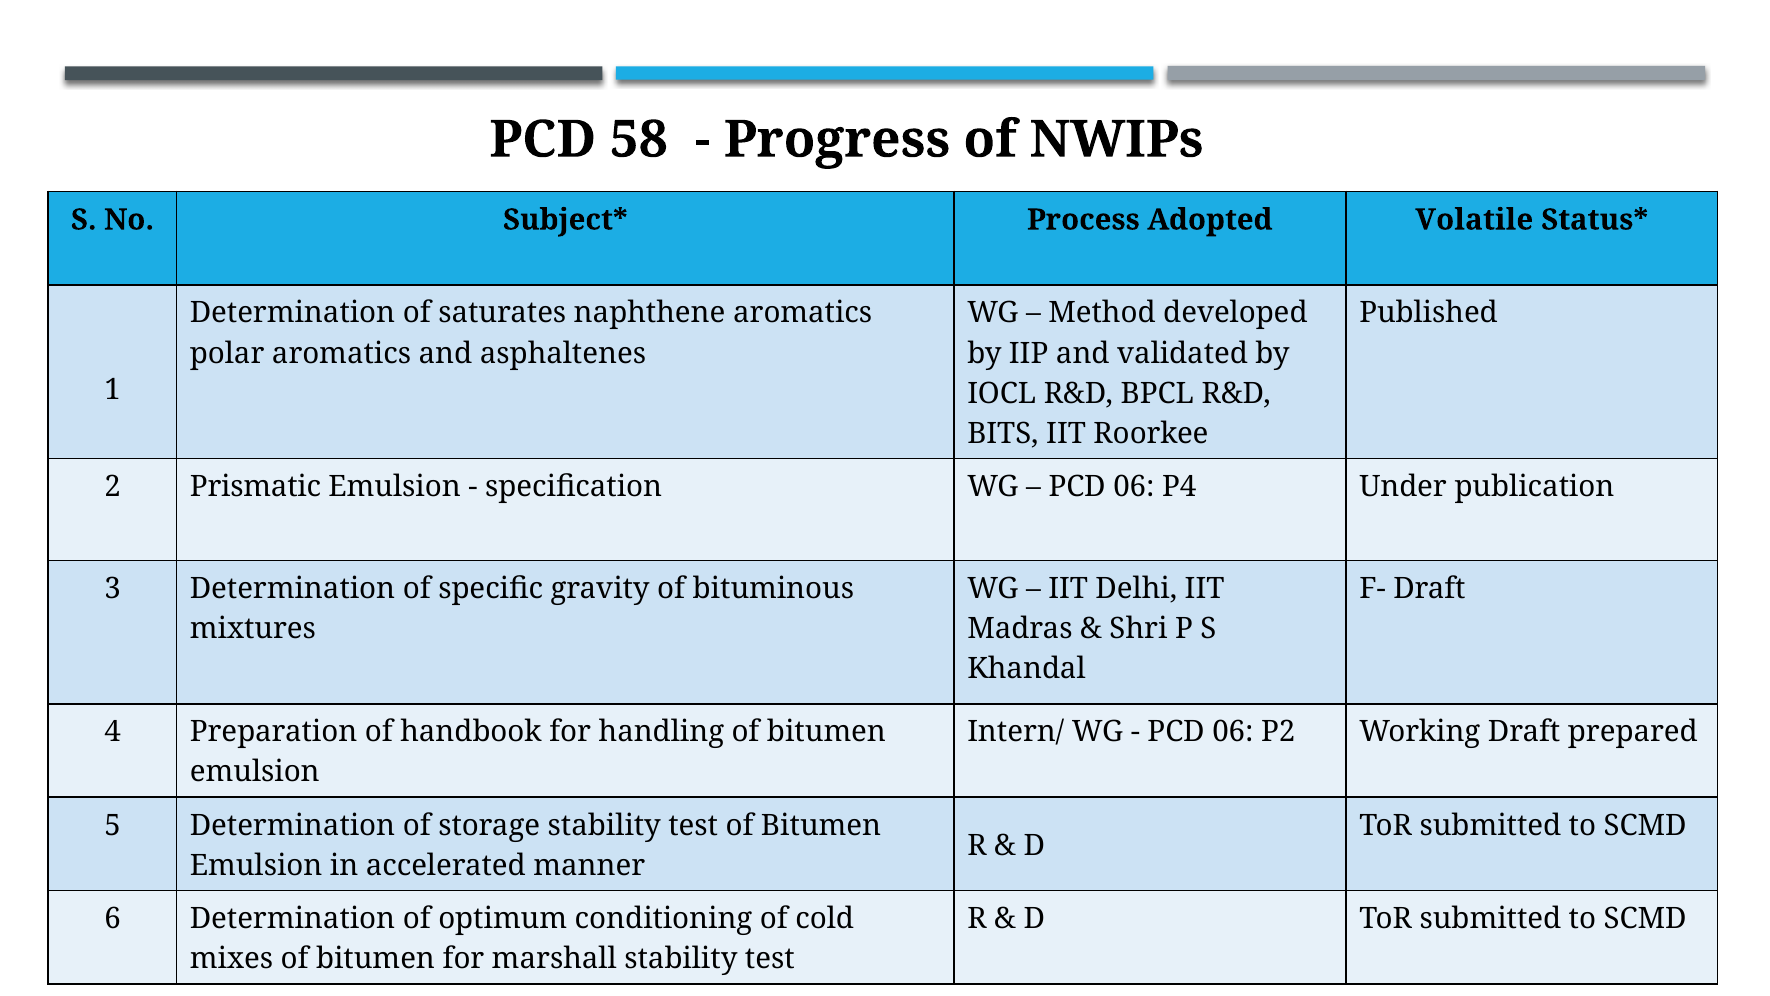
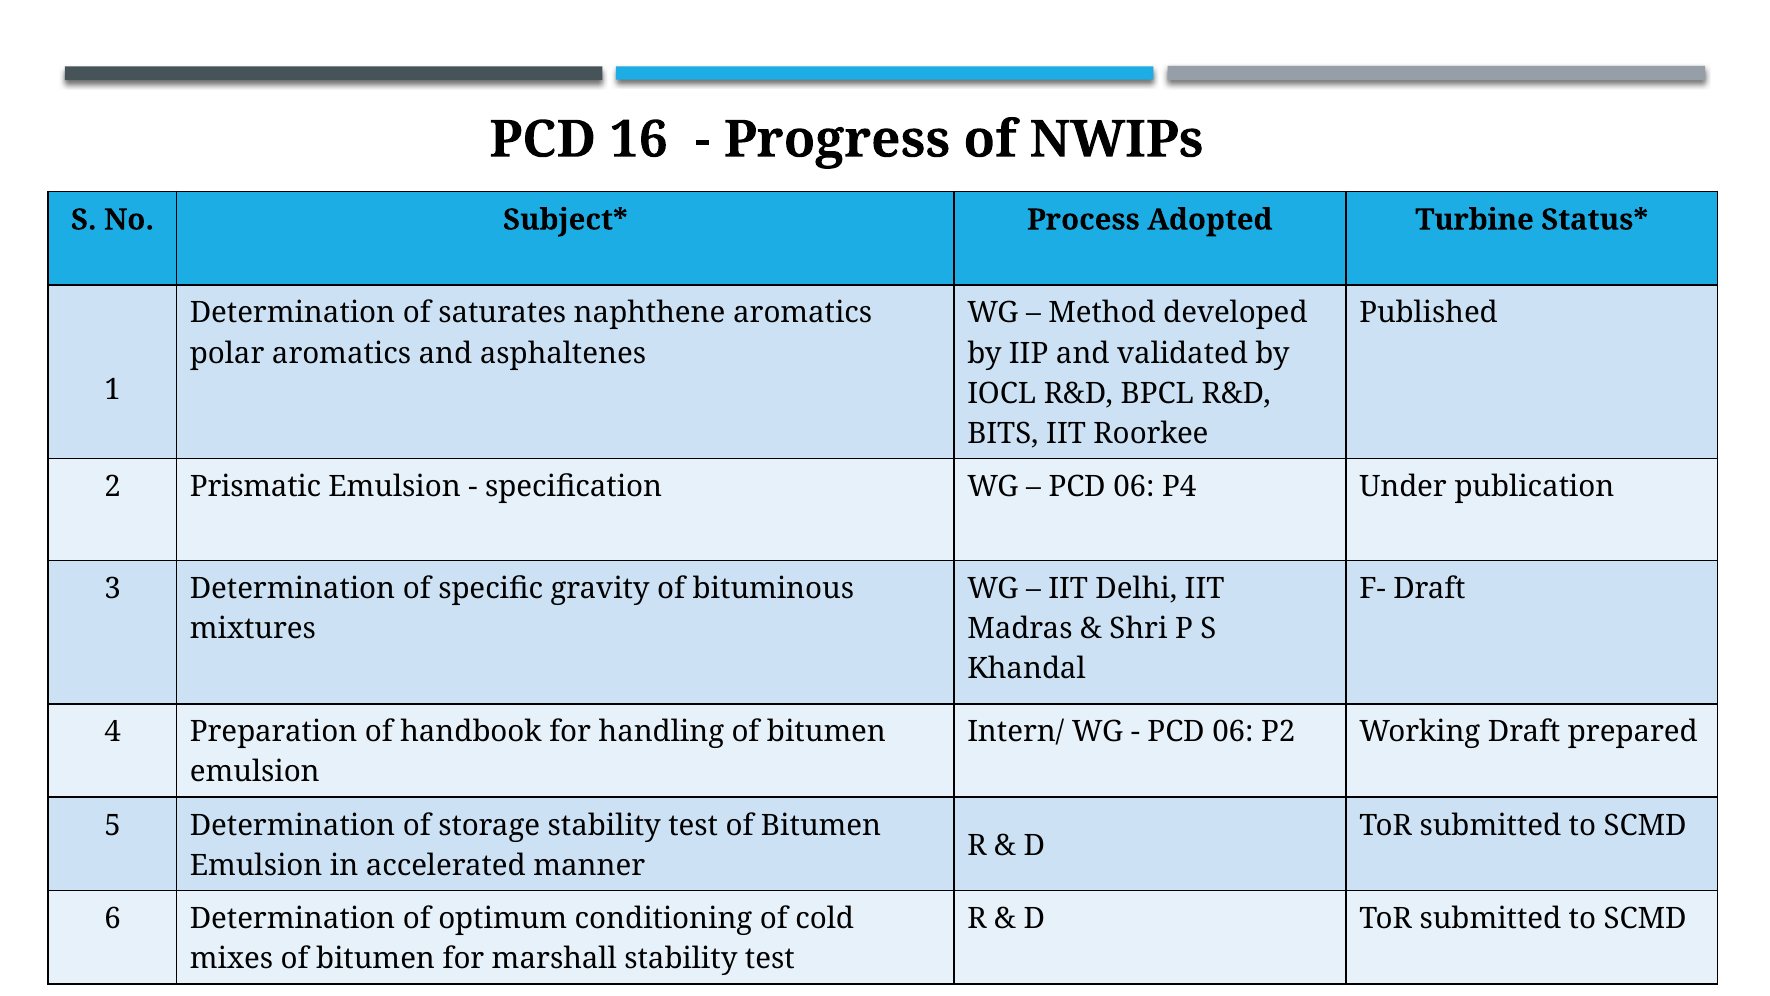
58: 58 -> 16
Volatile: Volatile -> Turbine
